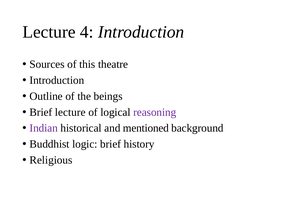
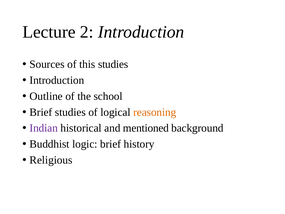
4: 4 -> 2
this theatre: theatre -> studies
beings: beings -> school
Brief lecture: lecture -> studies
reasoning colour: purple -> orange
